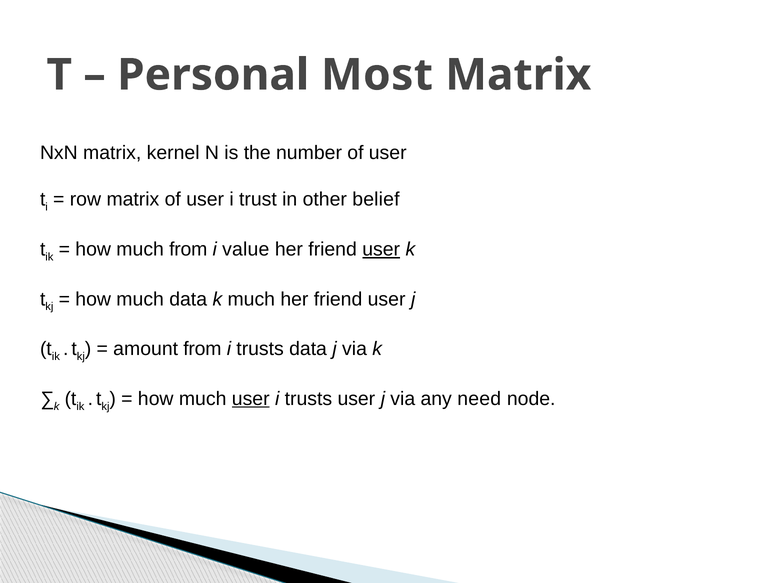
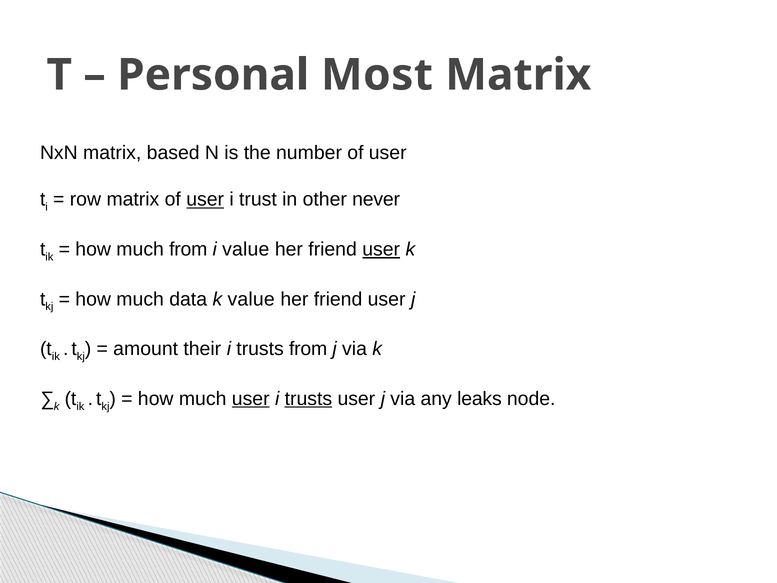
kernel: kernel -> based
user at (205, 199) underline: none -> present
belief: belief -> never
k much: much -> value
amount from: from -> their
trusts data: data -> from
trusts at (308, 399) underline: none -> present
need: need -> leaks
